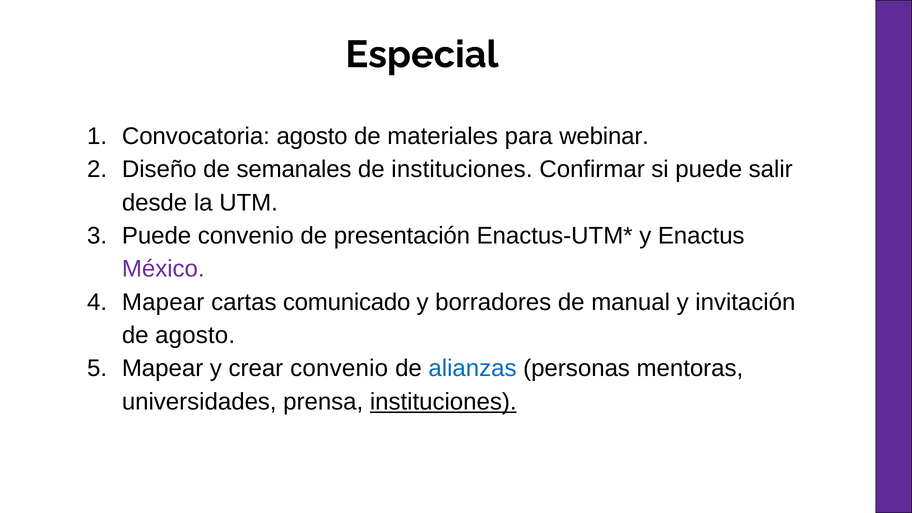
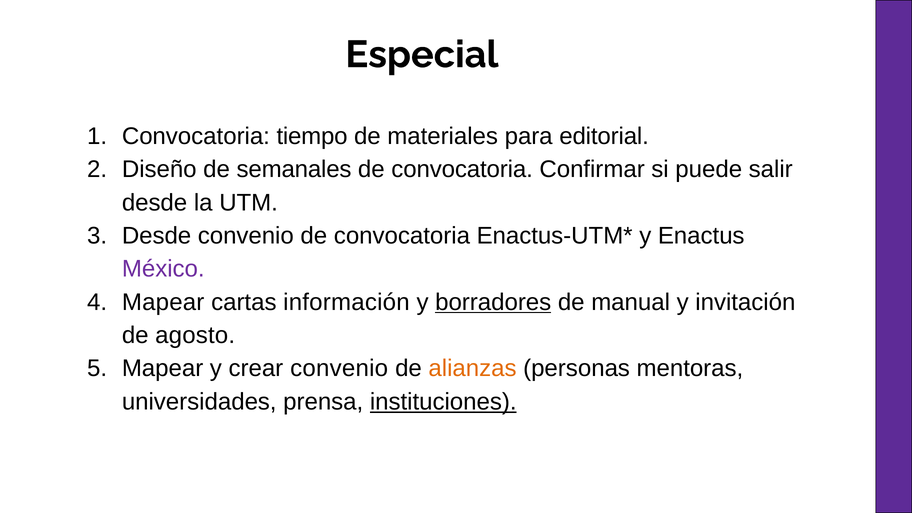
Convocatoria agosto: agosto -> tiempo
webinar: webinar -> editorial
instituciones at (462, 169): instituciones -> convocatoria
Puede at (157, 236): Puede -> Desde
convenio de presentación: presentación -> convocatoria
comunicado: comunicado -> información
borradores underline: none -> present
alianzas colour: blue -> orange
